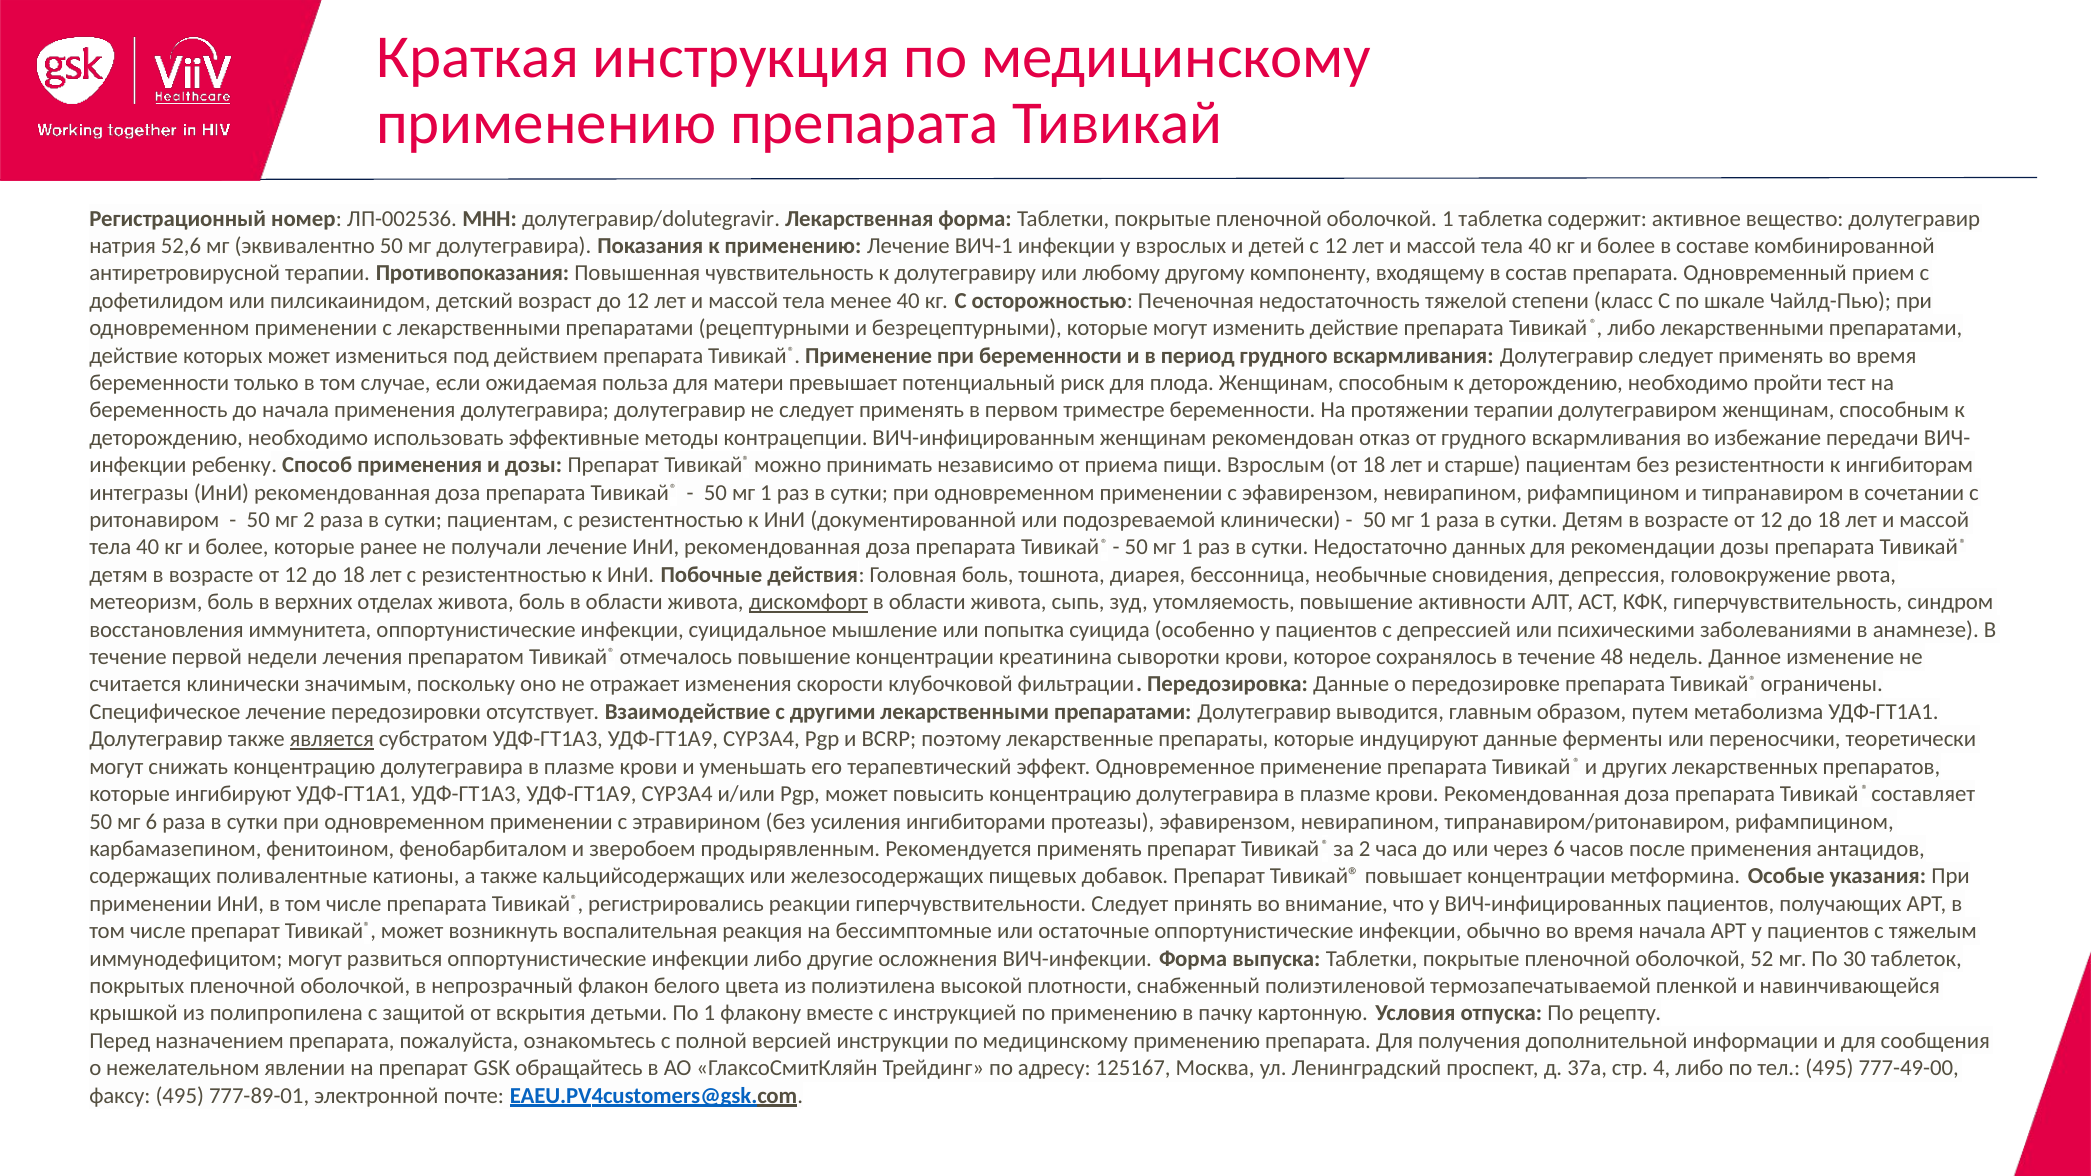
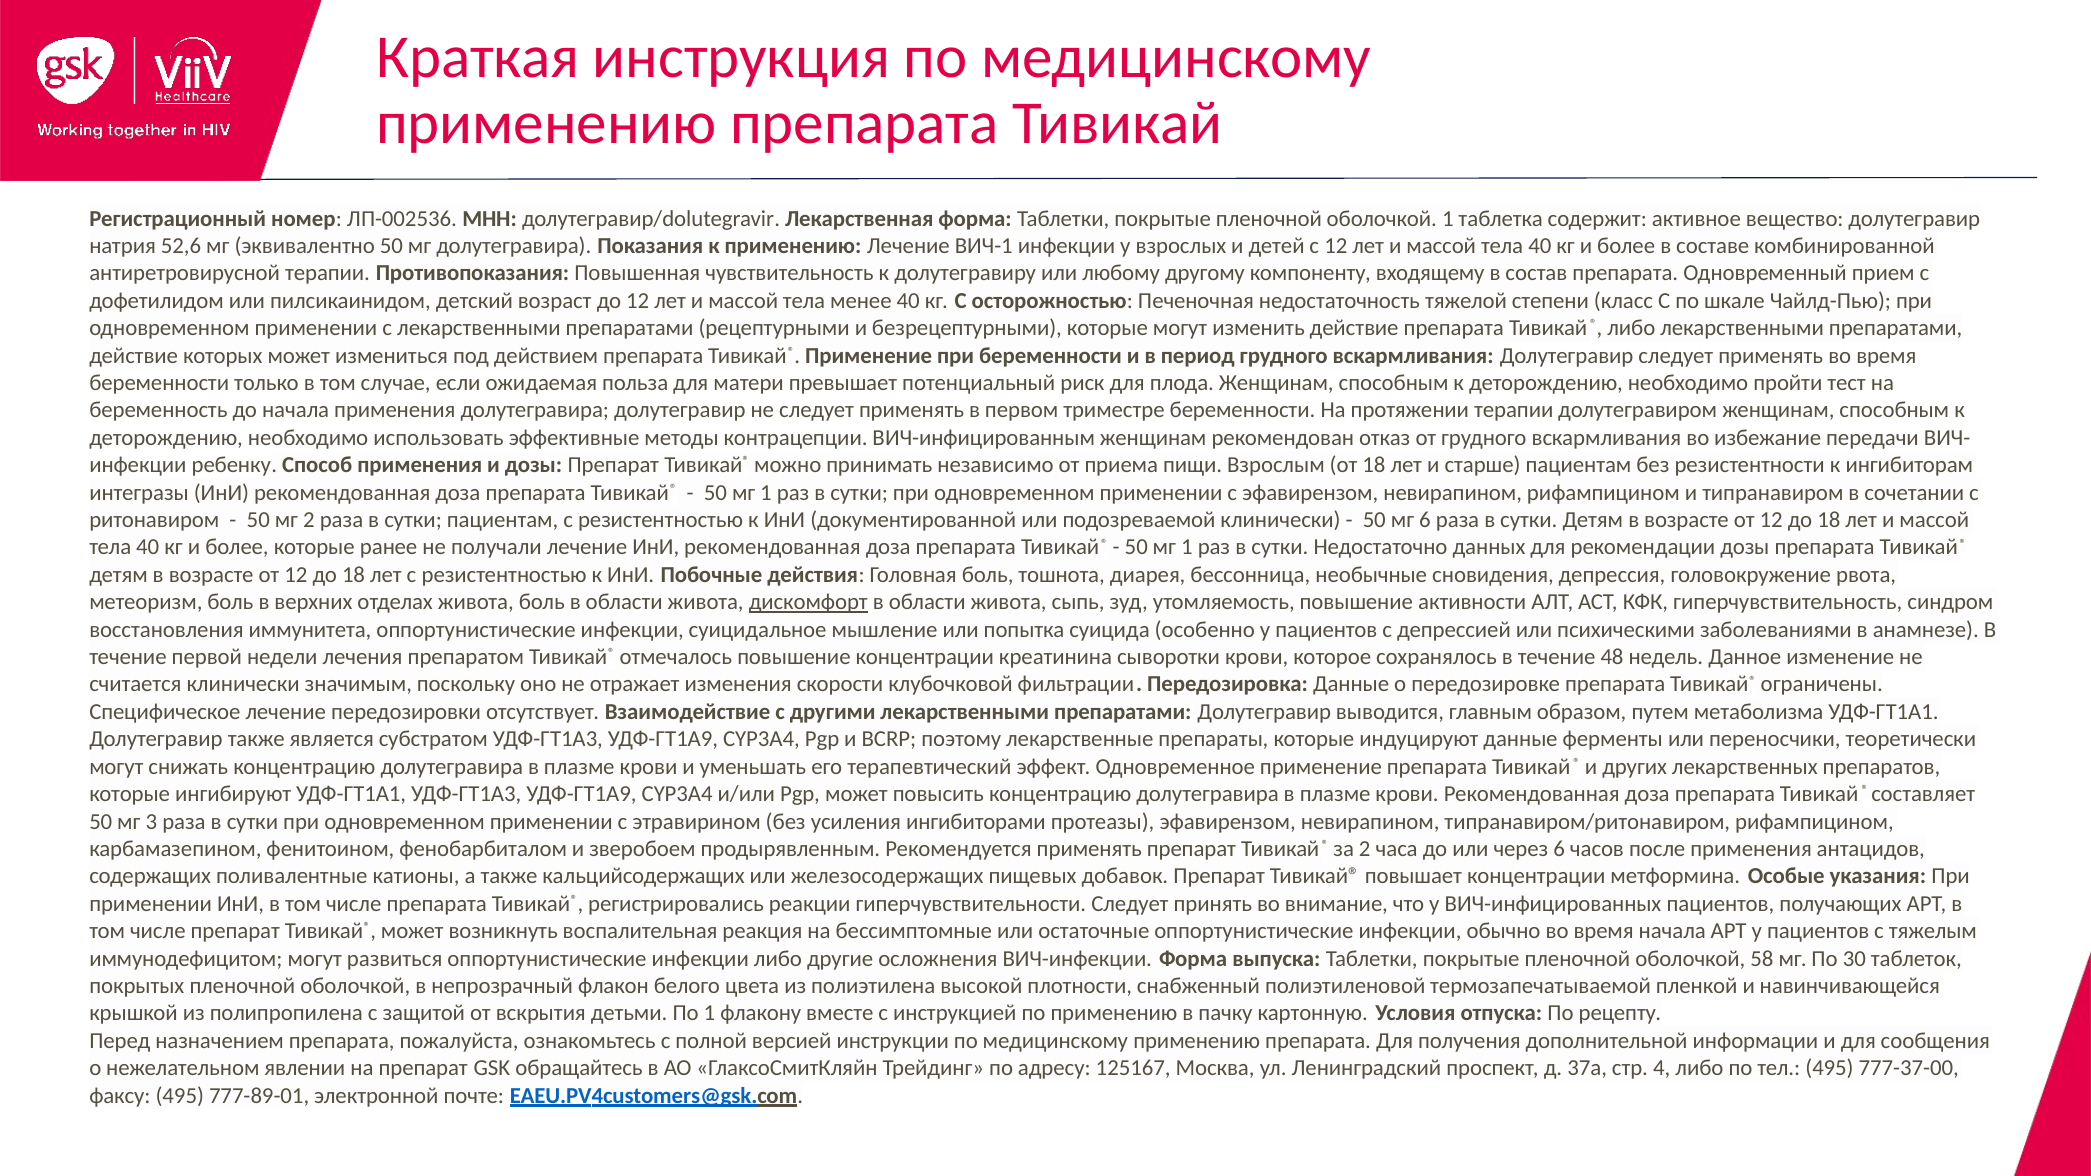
1 at (1425, 520): 1 -> 6
является underline: present -> none
мг 6: 6 -> 3
52: 52 -> 58
777-49-00: 777-49-00 -> 777-37-00
